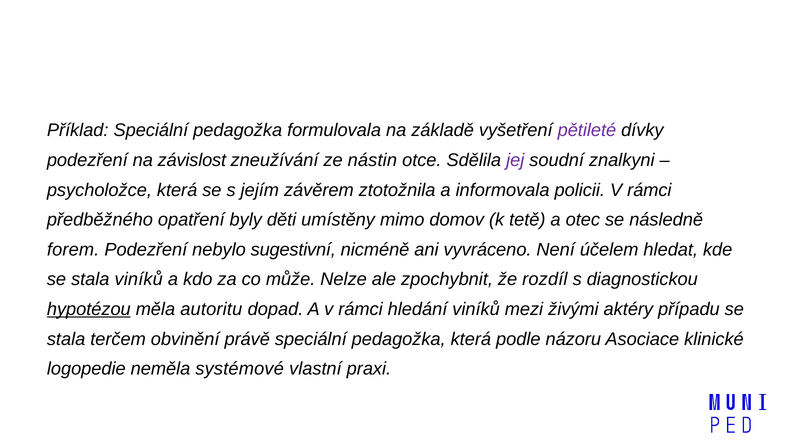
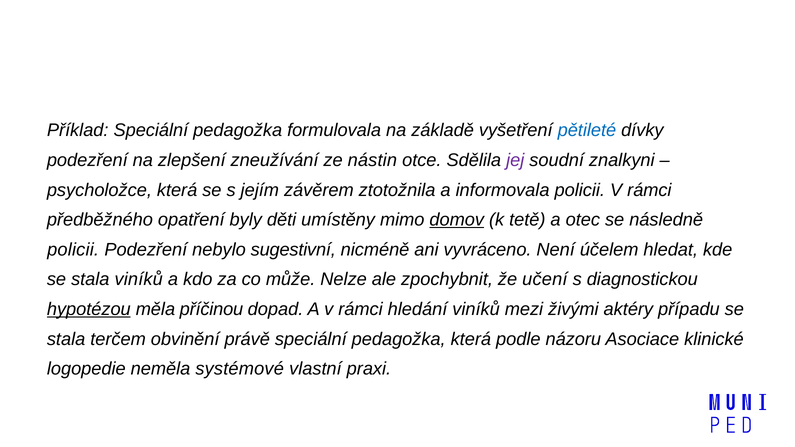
pětileté colour: purple -> blue
závislost: závislost -> zlepšení
domov underline: none -> present
forem at (73, 250): forem -> policii
rozdíl: rozdíl -> učení
autoritu: autoritu -> příčinou
